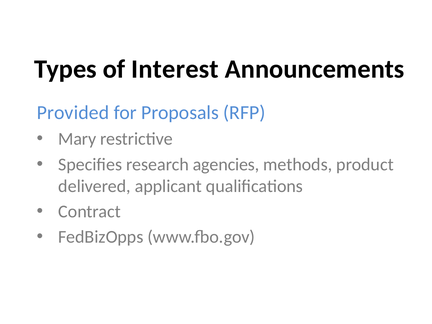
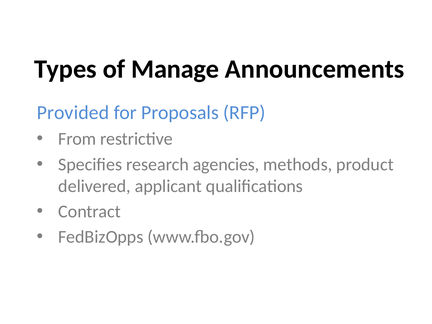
Interest: Interest -> Manage
Mary: Mary -> From
